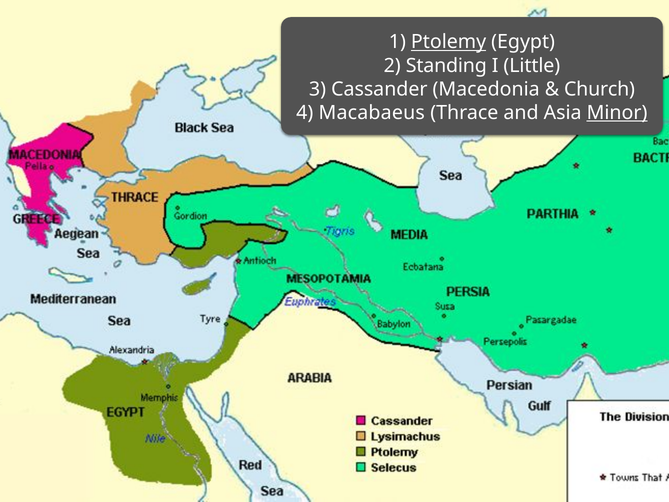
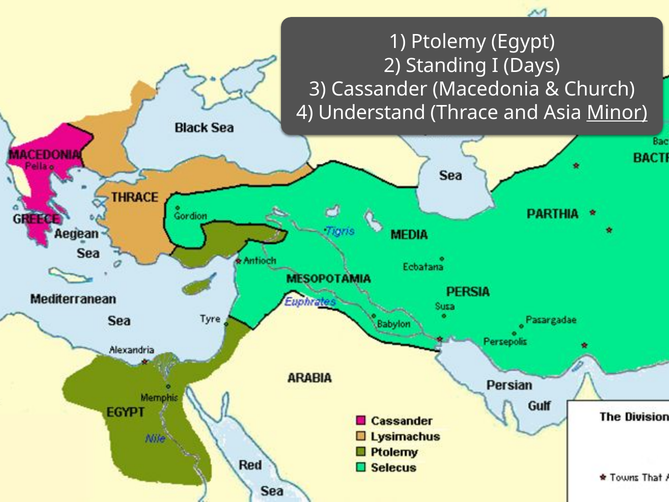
Ptolemy underline: present -> none
Little: Little -> Days
Macabaeus: Macabaeus -> Understand
